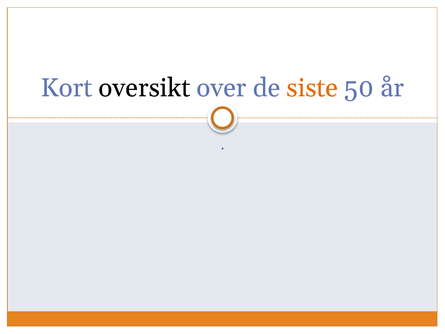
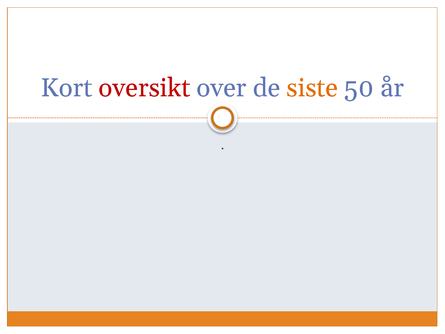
oversikt colour: black -> red
